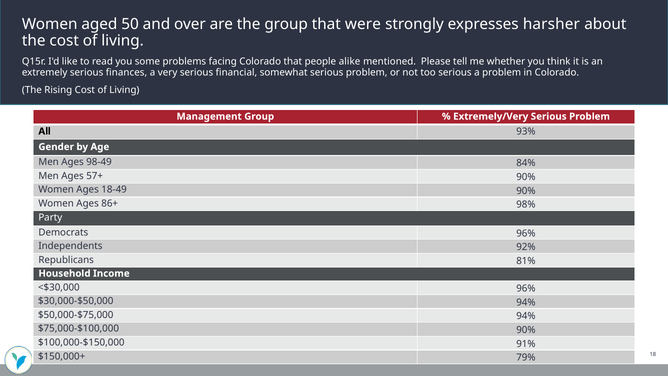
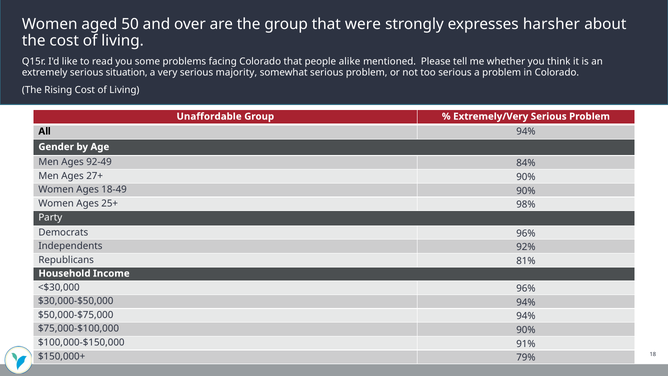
finances: finances -> situation
financial: financial -> majority
Management: Management -> Unaffordable
All 93%: 93% -> 94%
98-49: 98-49 -> 92-49
57+: 57+ -> 27+
86+: 86+ -> 25+
